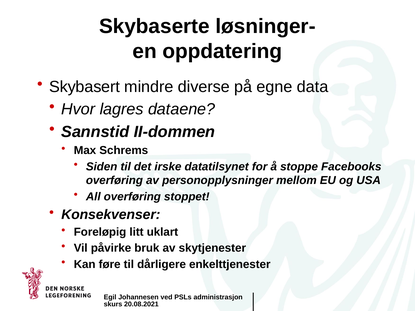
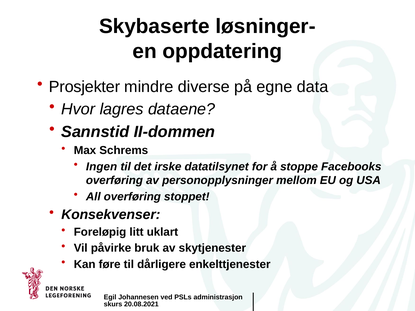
Skybasert: Skybasert -> Prosjekter
Siden: Siden -> Ingen
